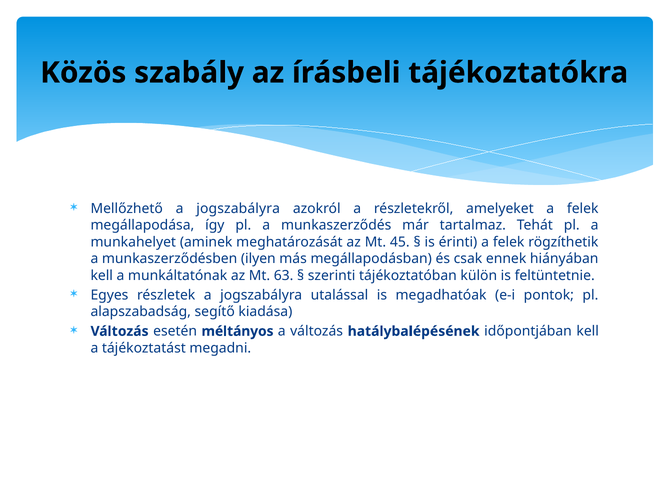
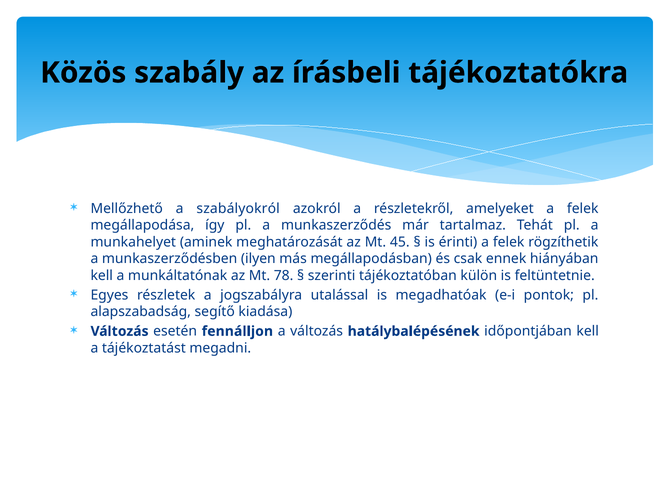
Mellőzhető a jogszabályra: jogszabályra -> szabályokról
63: 63 -> 78
méltányos: méltányos -> fennálljon
